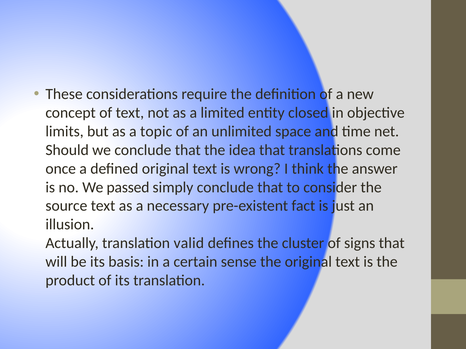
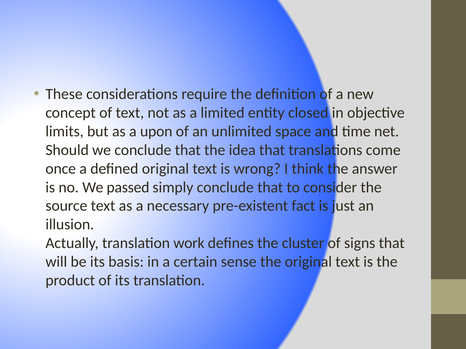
topic: topic -> upon
valid: valid -> work
